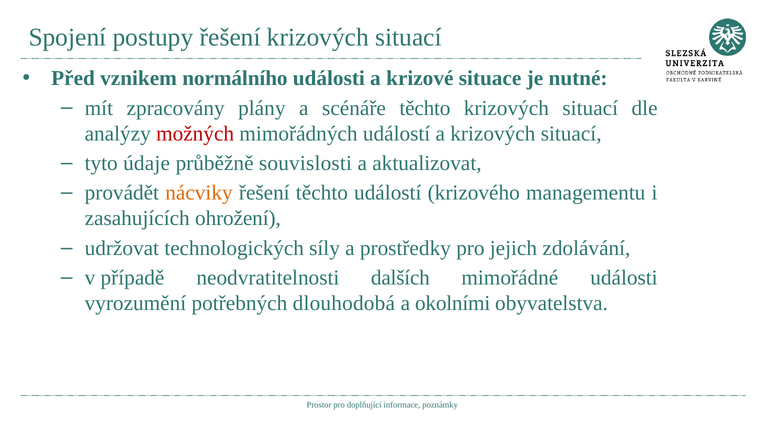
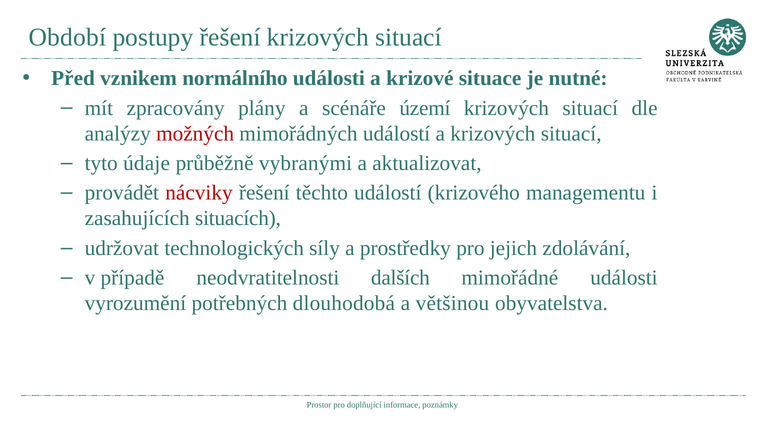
Spojení: Spojení -> Období
scénáře těchto: těchto -> území
souvislosti: souvislosti -> vybranými
nácviky colour: orange -> red
ohrožení: ohrožení -> situacích
okolními: okolními -> většinou
